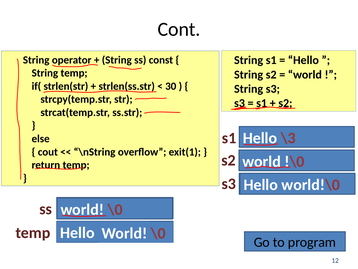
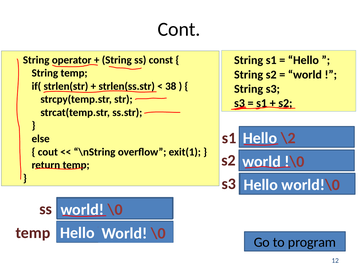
30: 30 -> 38
\3: \3 -> \2
